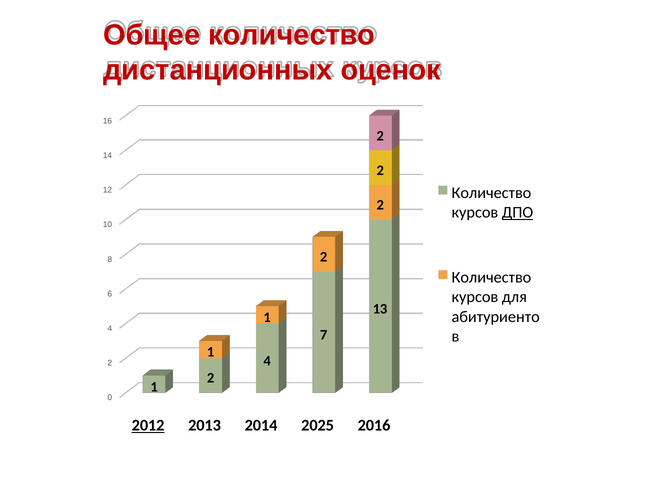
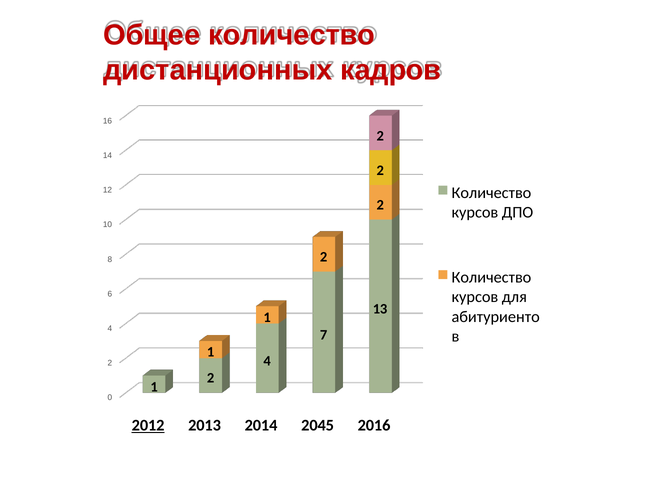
оценок: оценок -> кадров
ДПО underline: present -> none
2025: 2025 -> 2045
